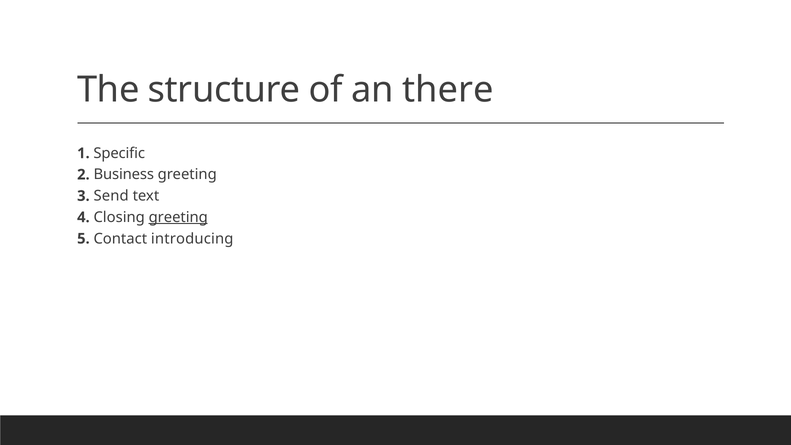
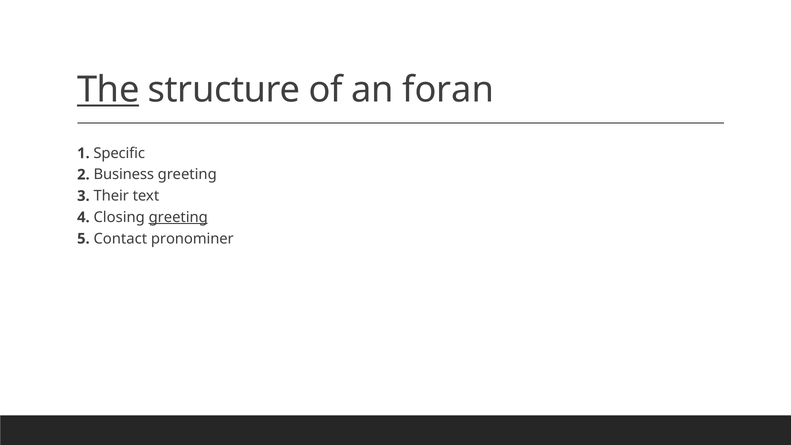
The underline: none -> present
there: there -> foran
Send: Send -> Their
introducing: introducing -> pronominer
